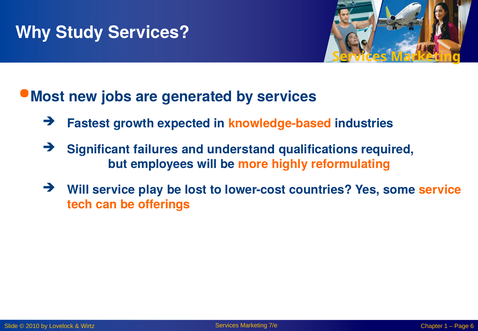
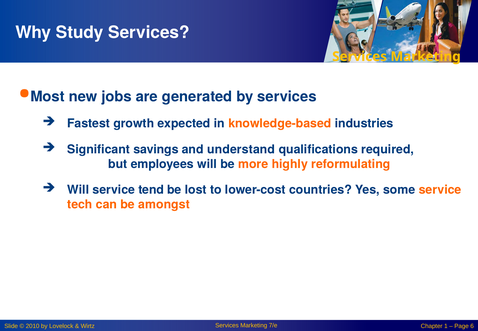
failures: failures -> savings
play: play -> tend
offerings: offerings -> amongst
